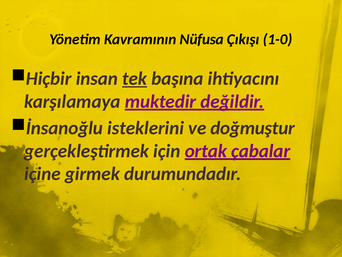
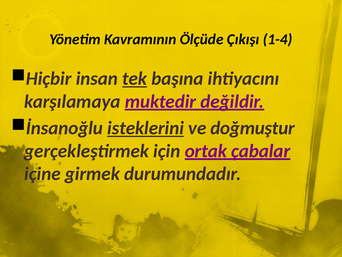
Nüfusa: Nüfusa -> Ölçüde
1-0: 1-0 -> 1-4
isteklerini underline: none -> present
